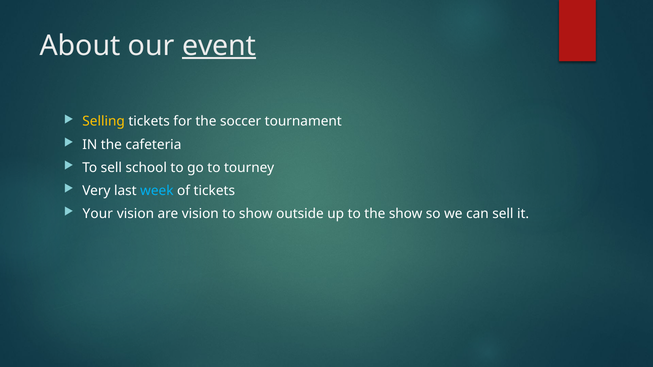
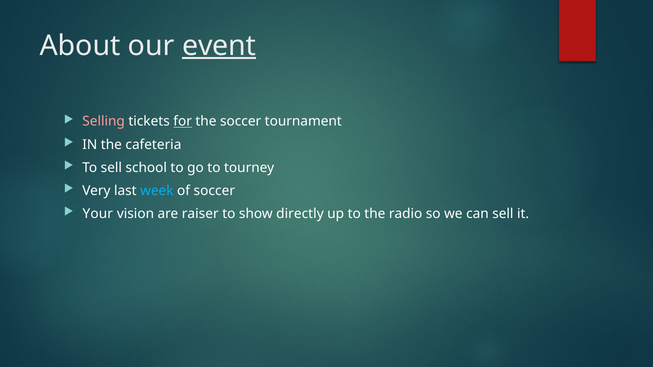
Selling colour: yellow -> pink
for underline: none -> present
of tickets: tickets -> soccer
are vision: vision -> raiser
outside: outside -> directly
the show: show -> radio
